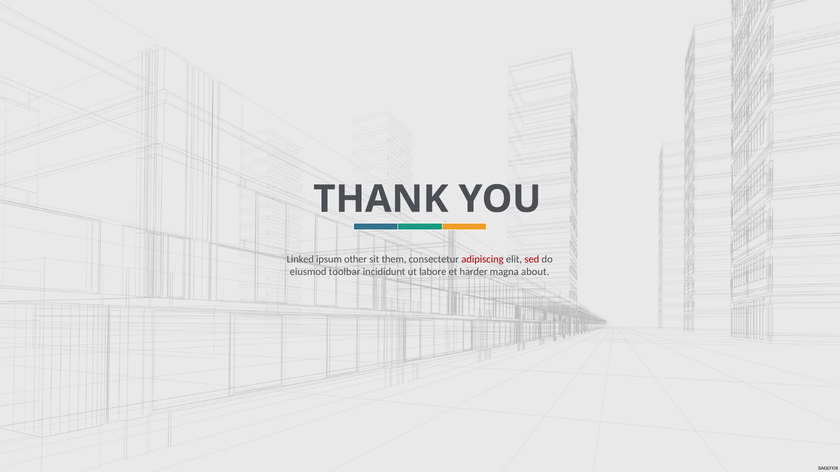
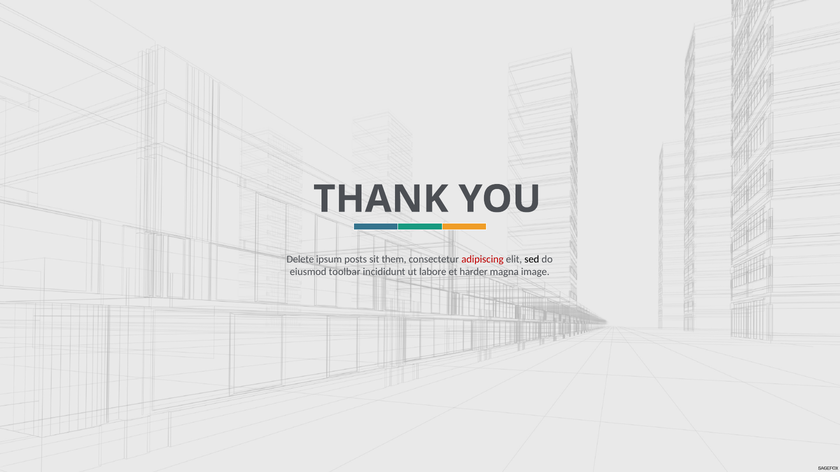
Linked: Linked -> Delete
other: other -> posts
sed colour: red -> black
about: about -> image
